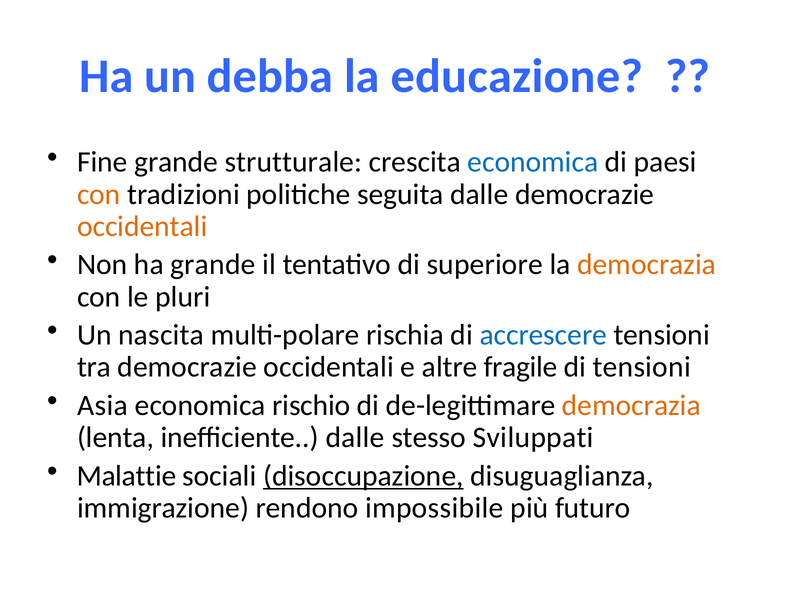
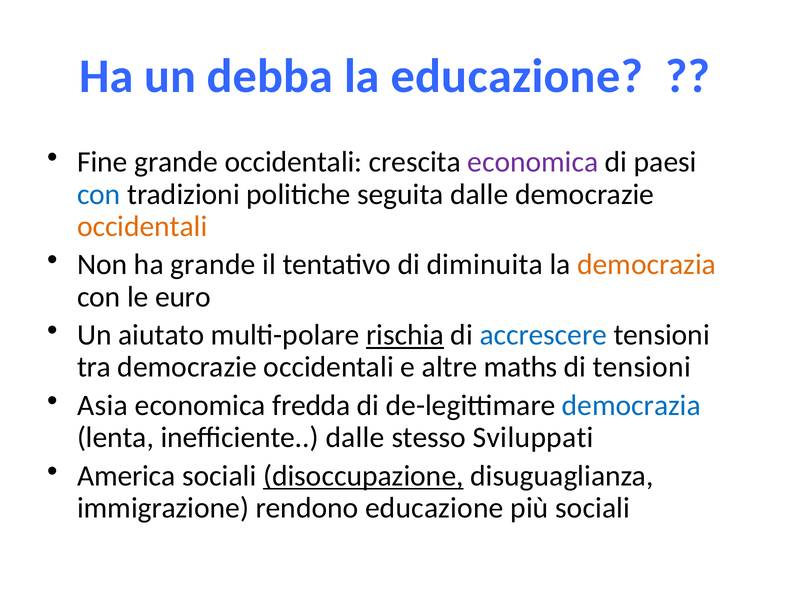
grande strutturale: strutturale -> occidentali
economica at (533, 162) colour: blue -> purple
con at (99, 194) colour: orange -> blue
superiore: superiore -> diminuita
pluri: pluri -> euro
nascita: nascita -> aiutato
rischia underline: none -> present
fragile: fragile -> maths
rischio: rischio -> fredda
democrazia at (631, 405) colour: orange -> blue
Malattie: Malattie -> America
rendono impossibile: impossibile -> educazione
più futuro: futuro -> sociali
